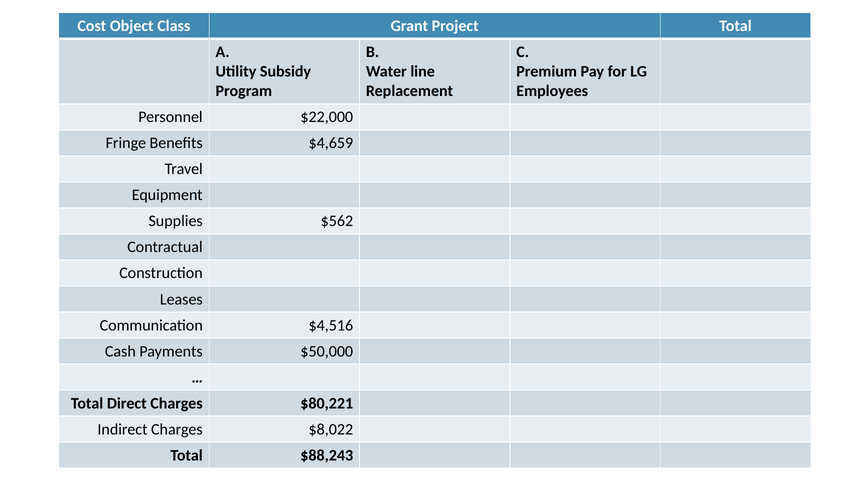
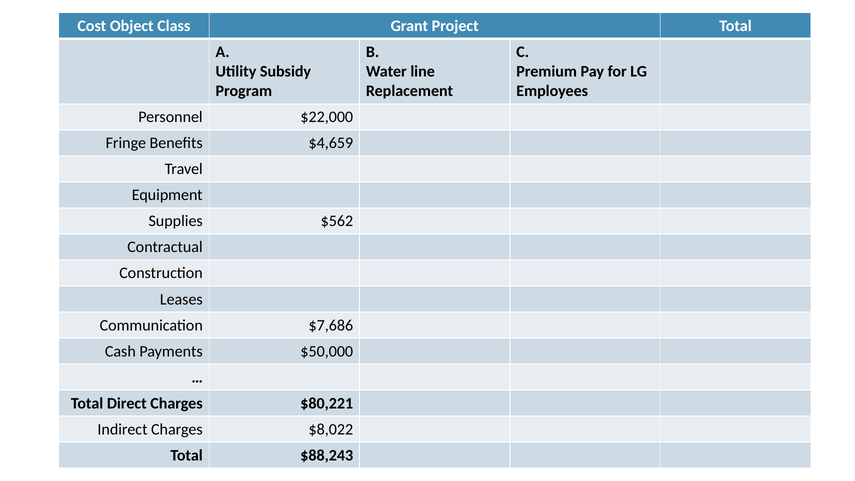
$4,516: $4,516 -> $7,686
